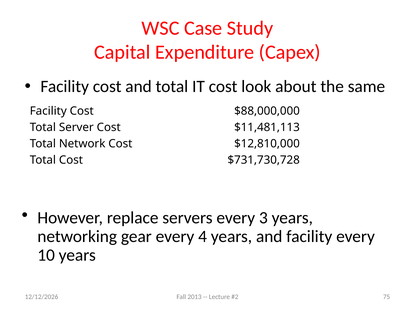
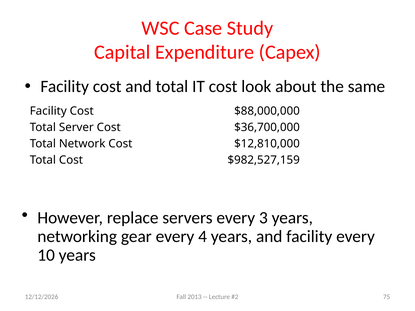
$11,481,113: $11,481,113 -> $36,700,000
$731,730,728: $731,730,728 -> $982,527,159
